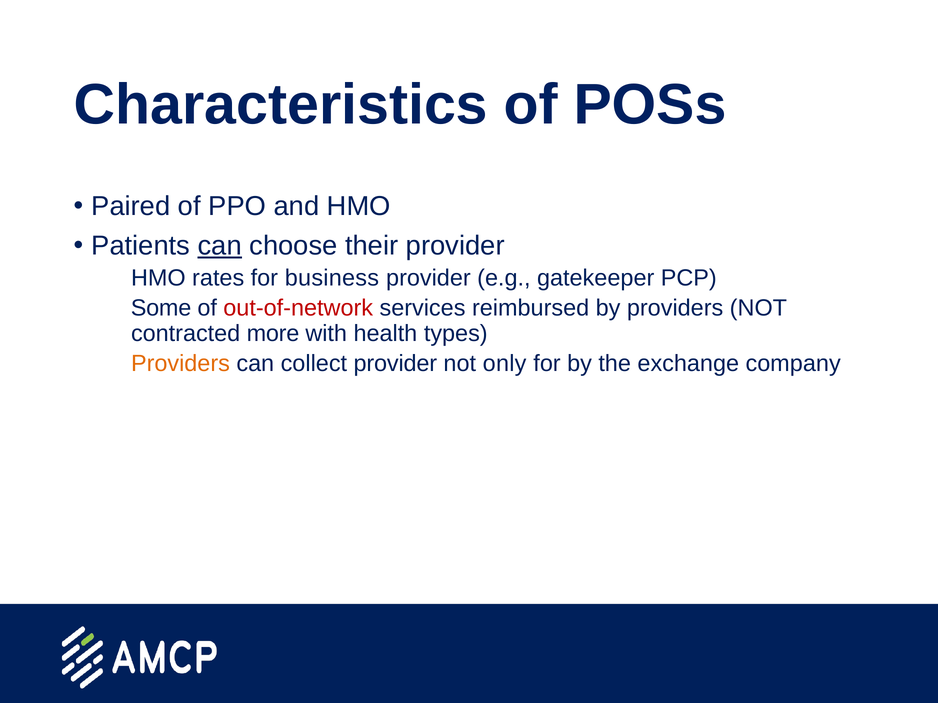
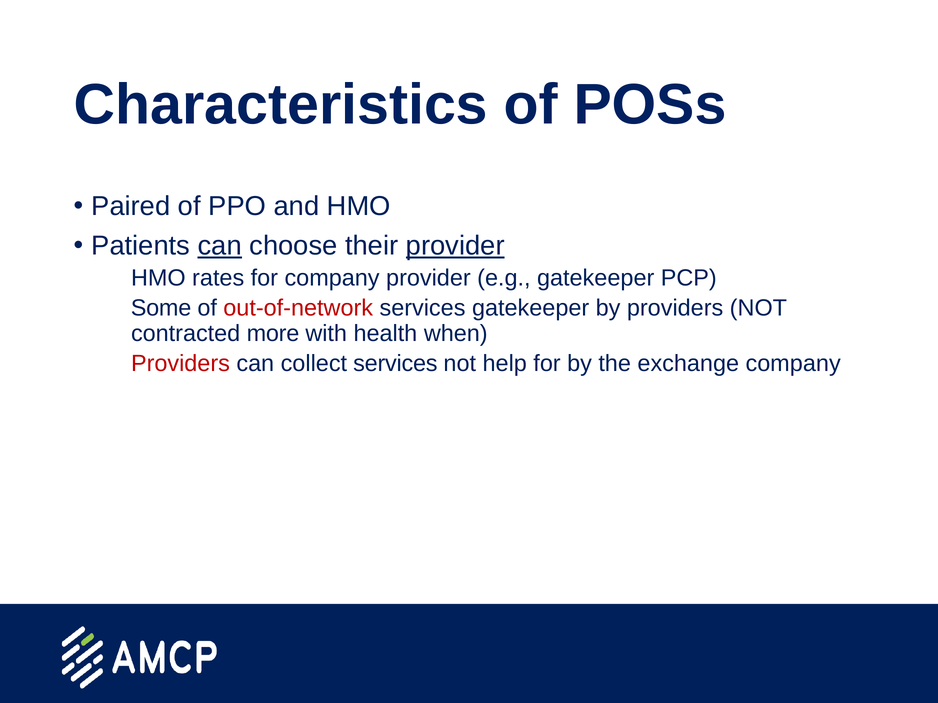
provider at (455, 246) underline: none -> present
for business: business -> company
services reimbursed: reimbursed -> gatekeeper
types: types -> when
Providers at (180, 364) colour: orange -> red
collect provider: provider -> services
only: only -> help
